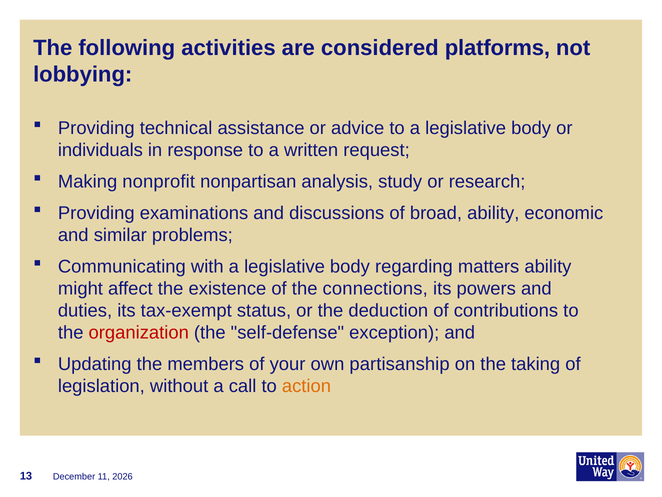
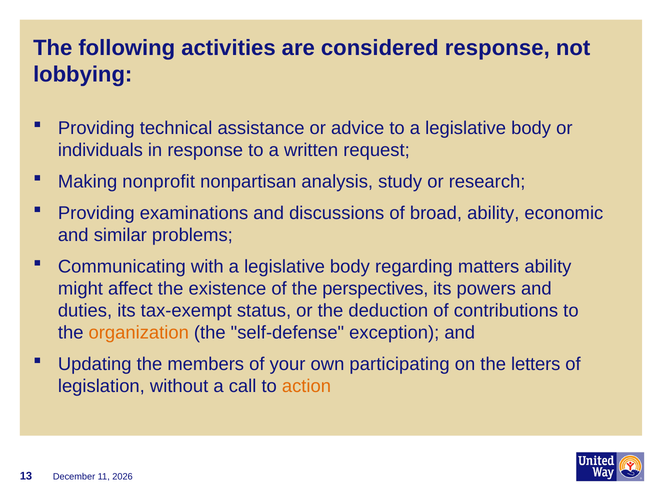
considered platforms: platforms -> response
connections: connections -> perspectives
organization colour: red -> orange
partisanship: partisanship -> participating
taking: taking -> letters
